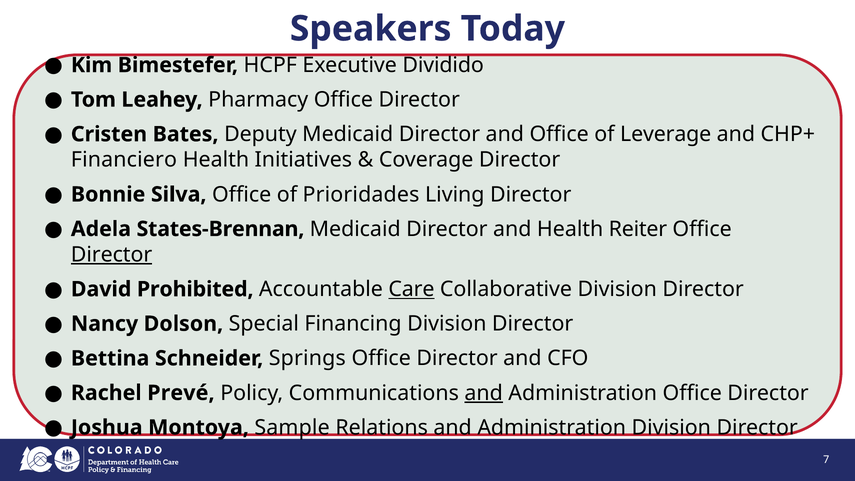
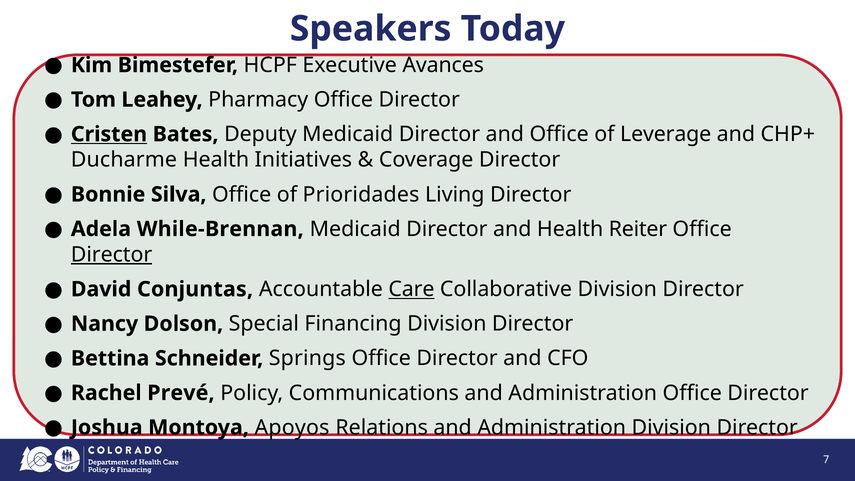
Dividido: Dividido -> Avances
Cristen underline: none -> present
Financiero: Financiero -> Ducharme
States-Brennan: States-Brennan -> While-Brennan
Prohibited: Prohibited -> Conjuntas
and at (484, 393) underline: present -> none
Sample: Sample -> Apoyos
